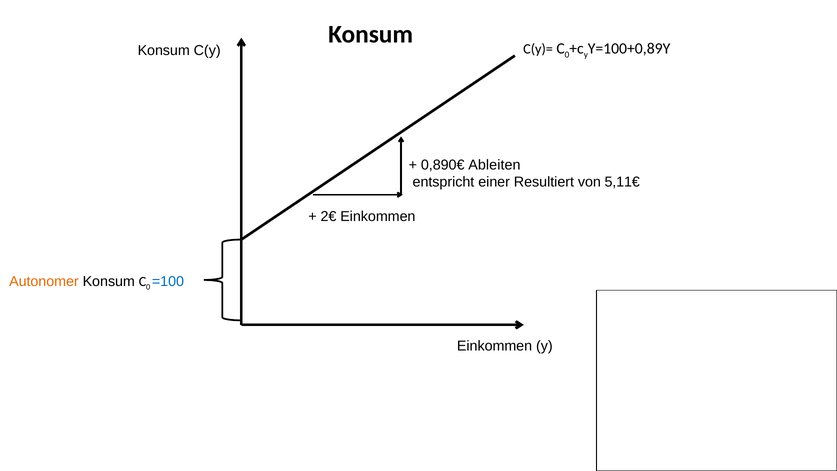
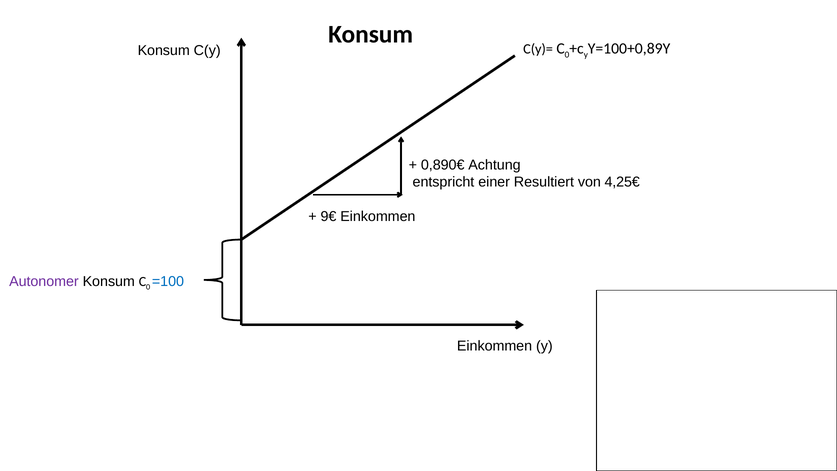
Ableiten: Ableiten -> Achtung
5,11€: 5,11€ -> 4,25€
2€: 2€ -> 9€
Autonomer colour: orange -> purple
